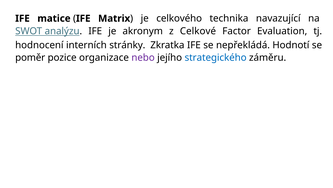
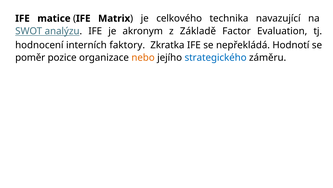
Celkové: Celkové -> Základě
stránky: stránky -> faktory
nebo colour: purple -> orange
